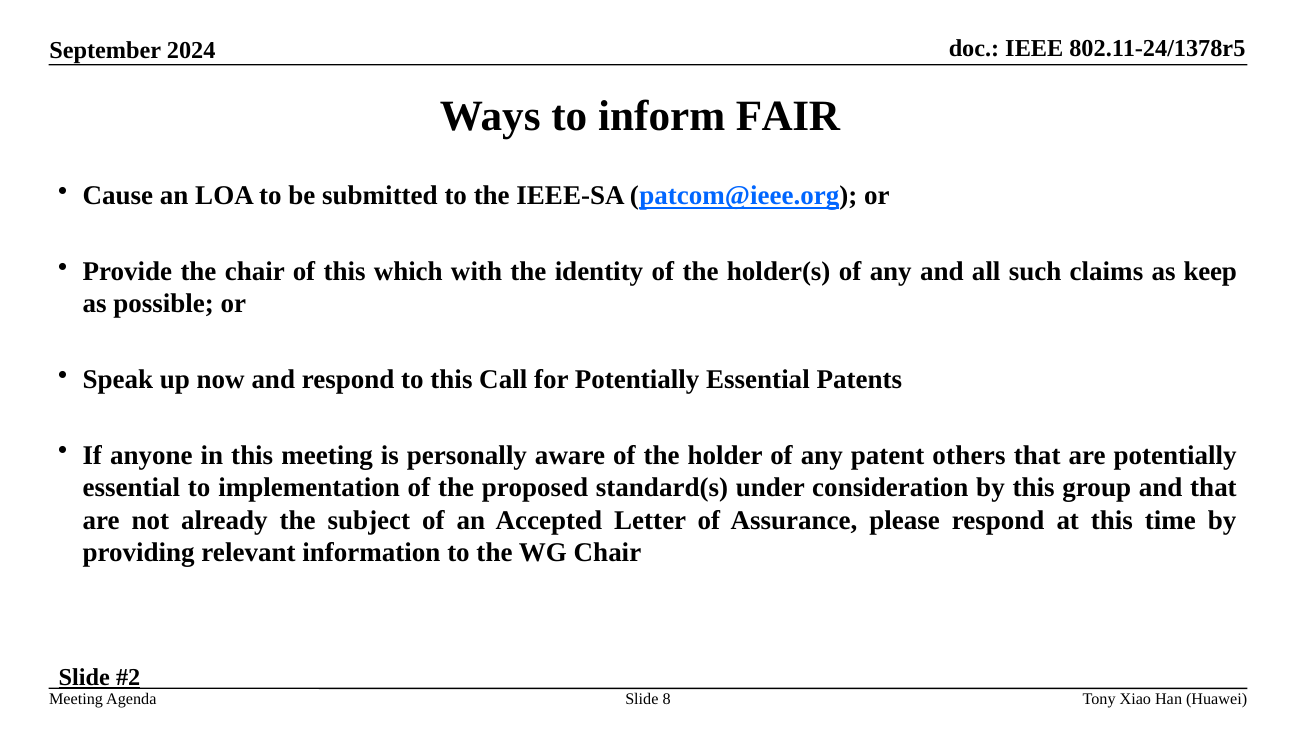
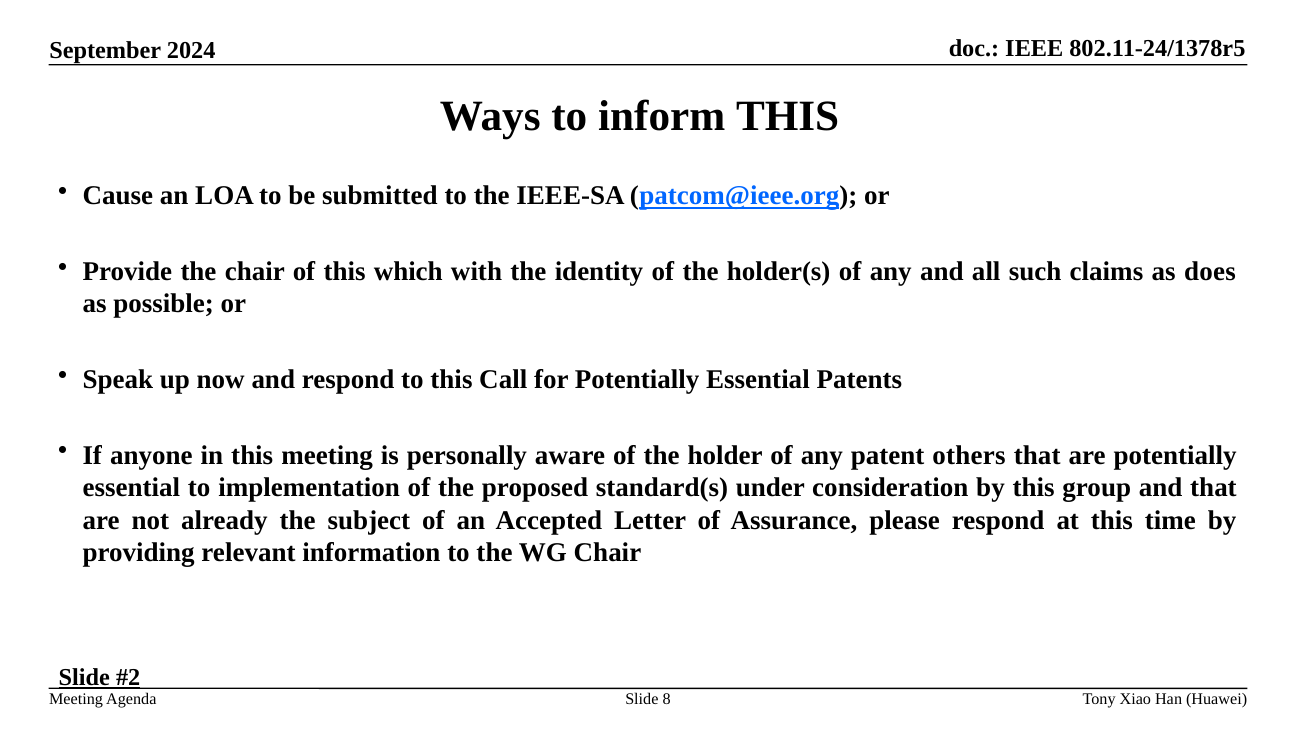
inform FAIR: FAIR -> THIS
keep: keep -> does
